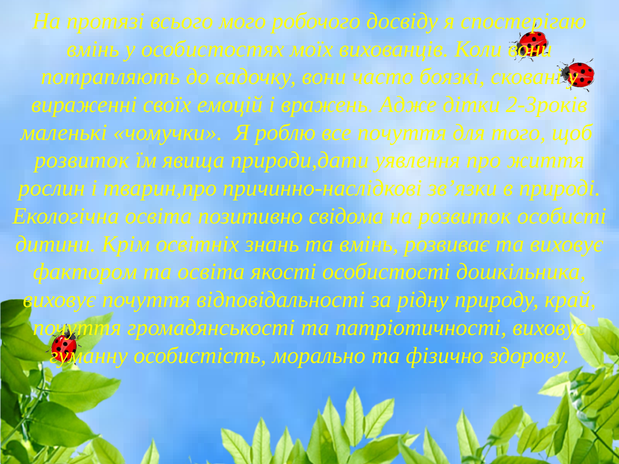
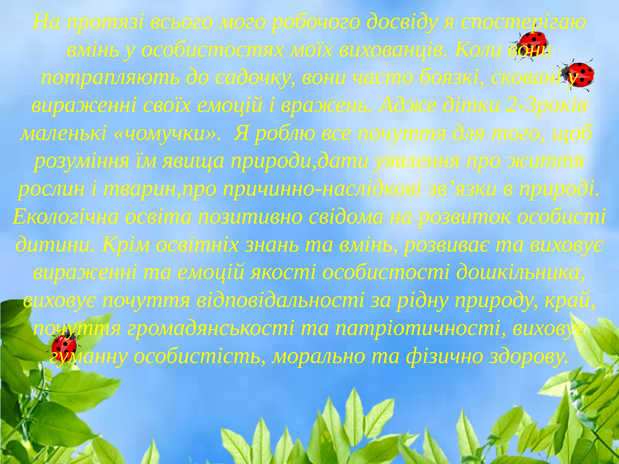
розвиток at (82, 160): розвиток -> розуміння
фактором at (85, 272): фактором -> вираженні
та освіта: освіта -> емоцій
